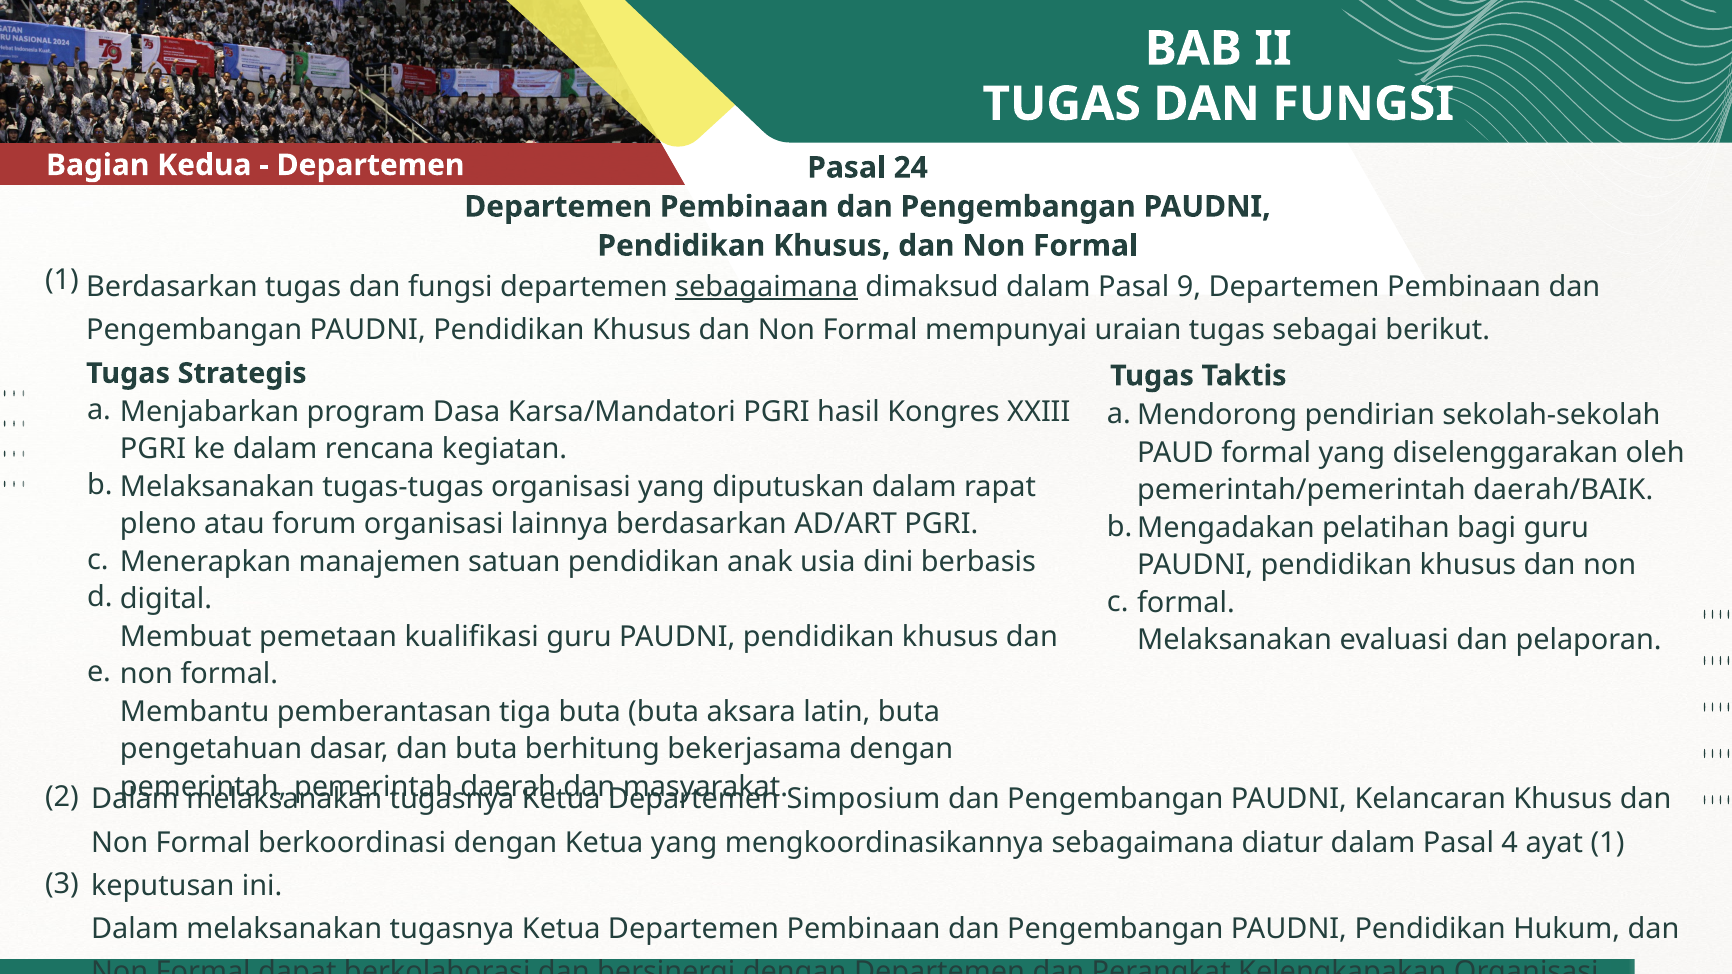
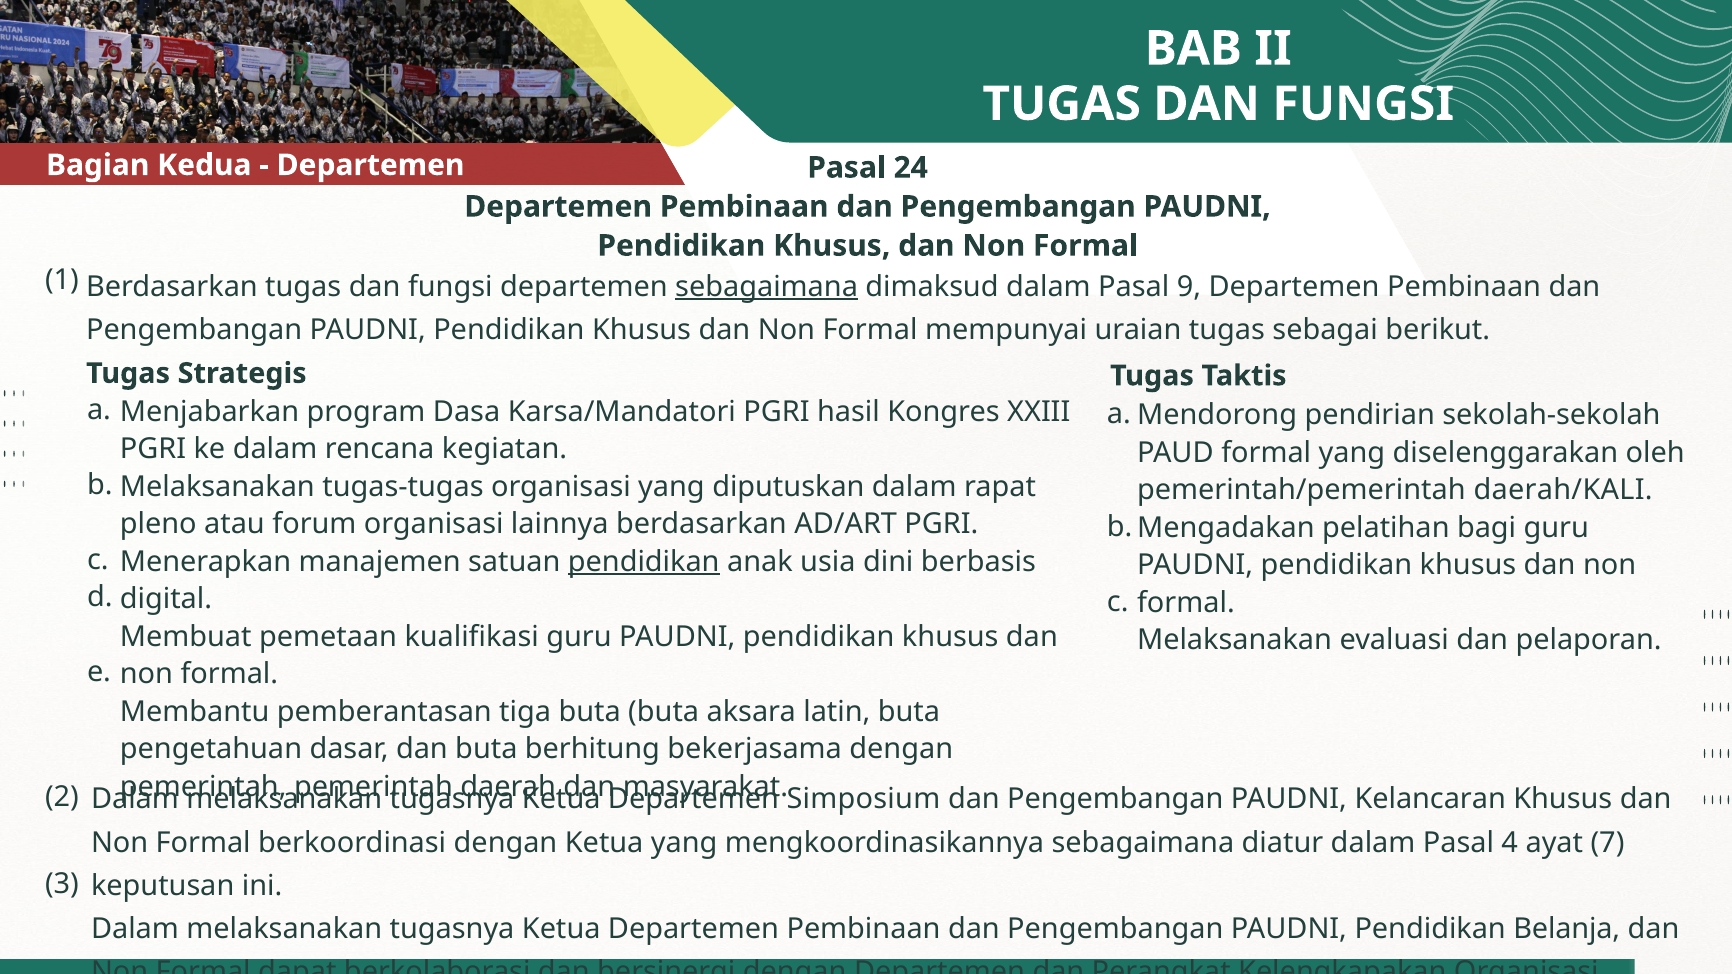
daerah/BAIK: daerah/BAIK -> daerah/KALI
pendidikan at (644, 562) underline: none -> present
ayat 1: 1 -> 7
Hukum: Hukum -> Belanja
